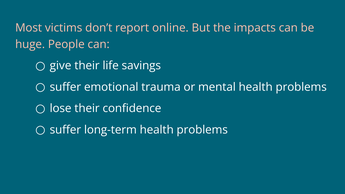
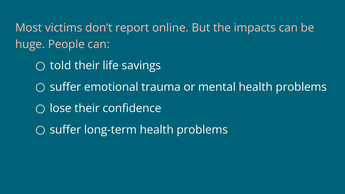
give: give -> told
